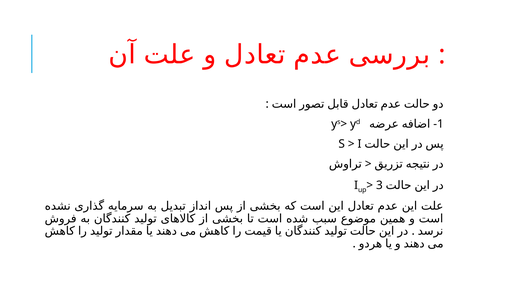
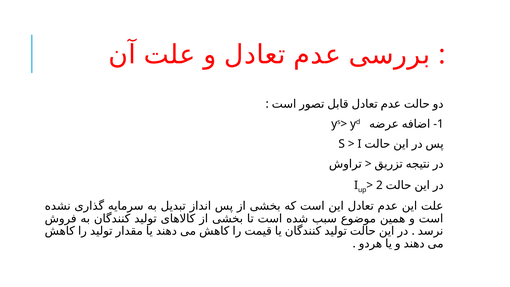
3: 3 -> 2
